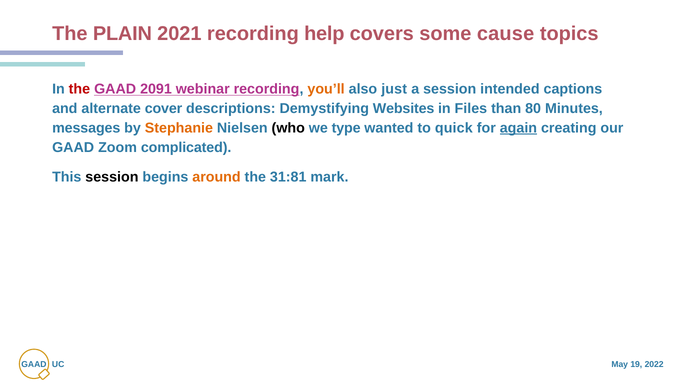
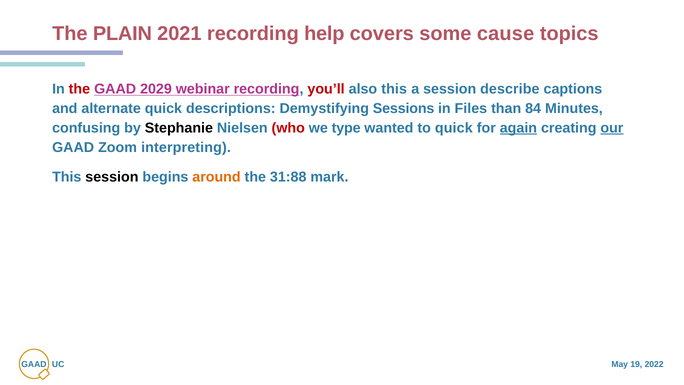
2091: 2091 -> 2029
you’ll colour: orange -> red
also just: just -> this
intended: intended -> describe
alternate cover: cover -> quick
Websites: Websites -> Sessions
80: 80 -> 84
messages: messages -> confusing
Stephanie colour: orange -> black
who colour: black -> red
our underline: none -> present
complicated: complicated -> interpreting
31:81: 31:81 -> 31:88
